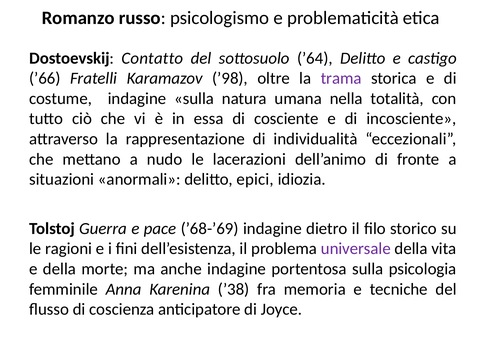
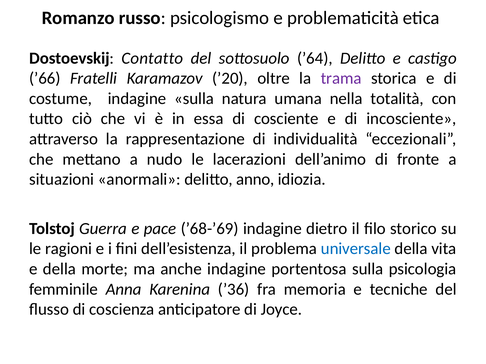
’98: ’98 -> ’20
epici: epici -> anno
universale colour: purple -> blue
’38: ’38 -> ’36
